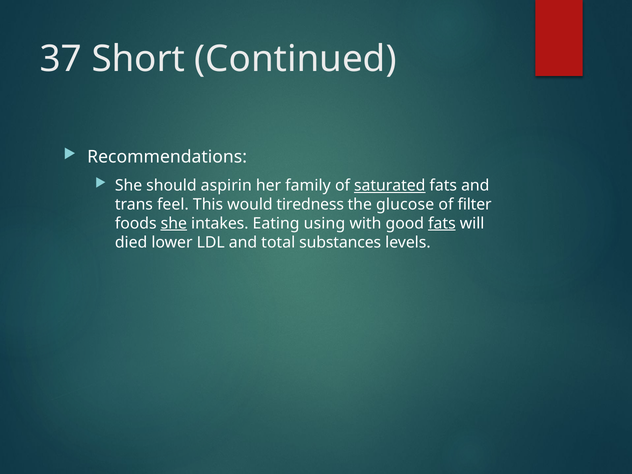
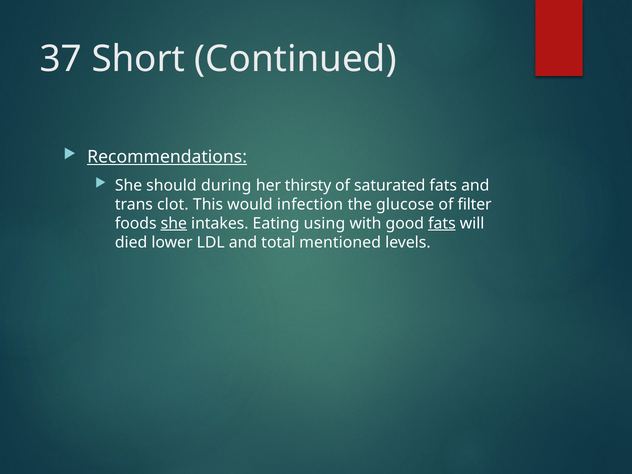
Recommendations underline: none -> present
aspirin: aspirin -> during
family: family -> thirsty
saturated underline: present -> none
feel: feel -> clot
tiredness: tiredness -> infection
substances: substances -> mentioned
